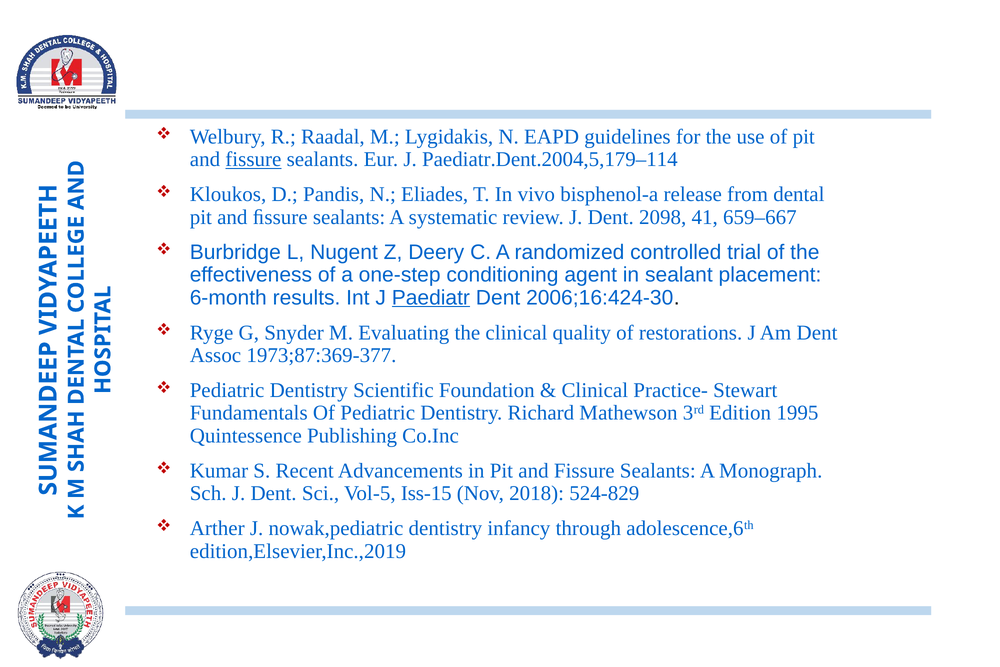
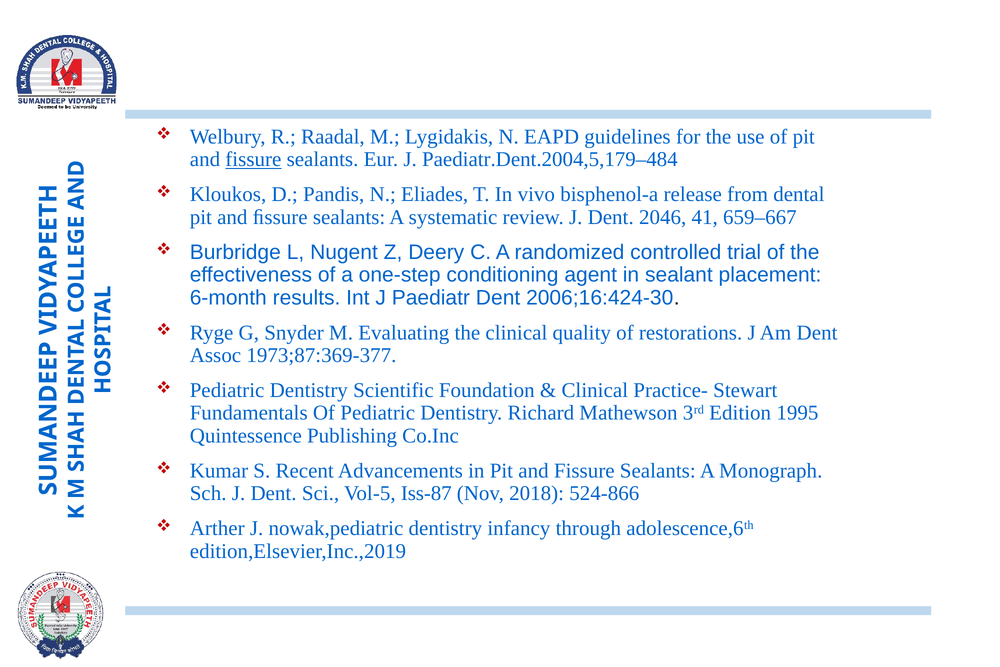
Paediatr.Dent.2004,5,179–114: Paediatr.Dent.2004,5,179–114 -> Paediatr.Dent.2004,5,179–484
2098: 2098 -> 2046
Paediatr underline: present -> none
Iss-15: Iss-15 -> Iss-87
524-829: 524-829 -> 524-866
